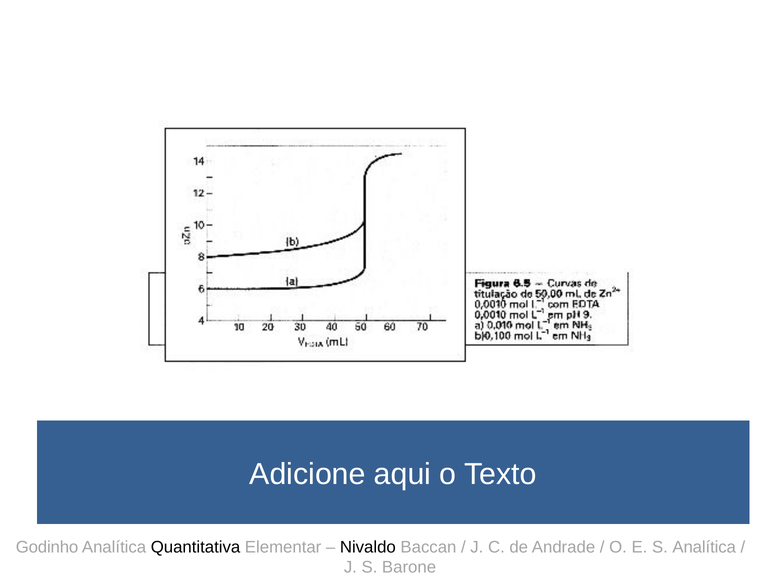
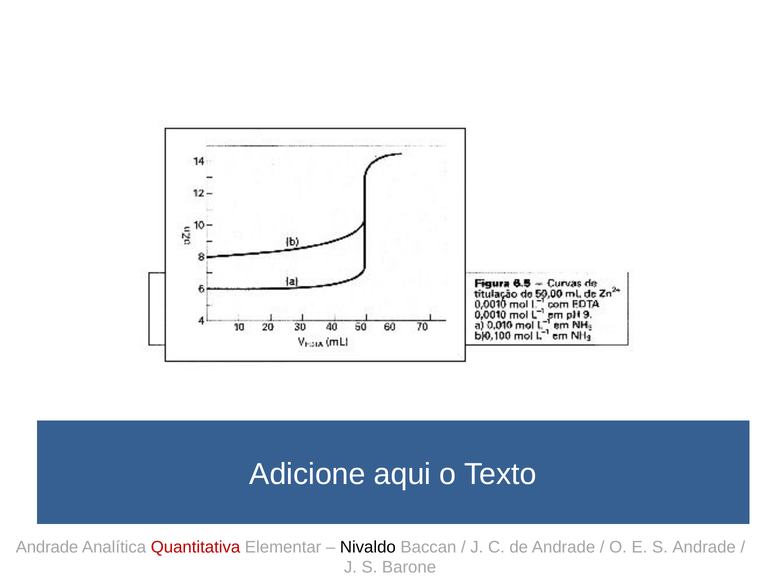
Godinho at (47, 547): Godinho -> Andrade
Quantitativa colour: black -> red
S Analítica: Analítica -> Andrade
